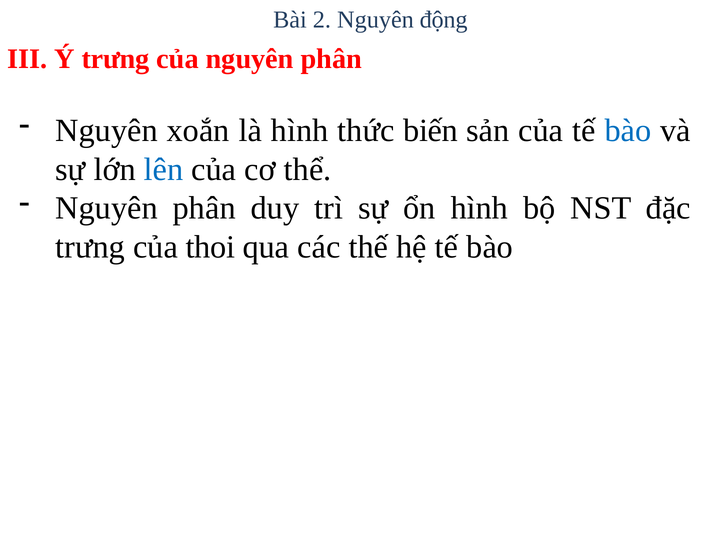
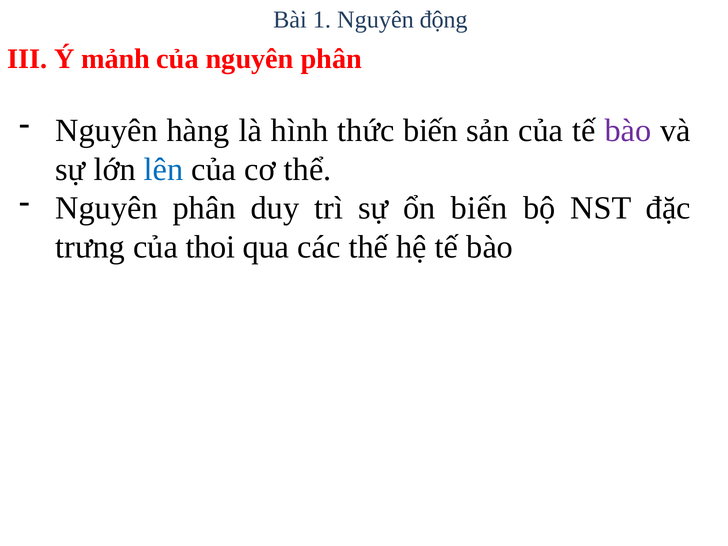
2: 2 -> 1
Ý trưng: trưng -> mảnh
xoắn: xoắn -> hàng
bào at (628, 131) colour: blue -> purple
ổn hình: hình -> biến
